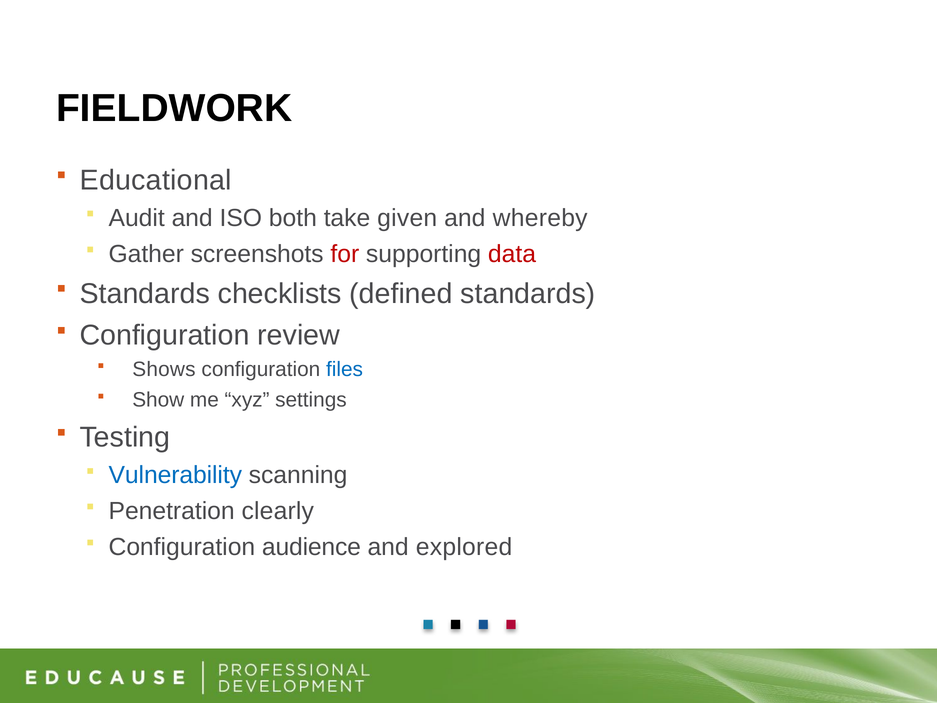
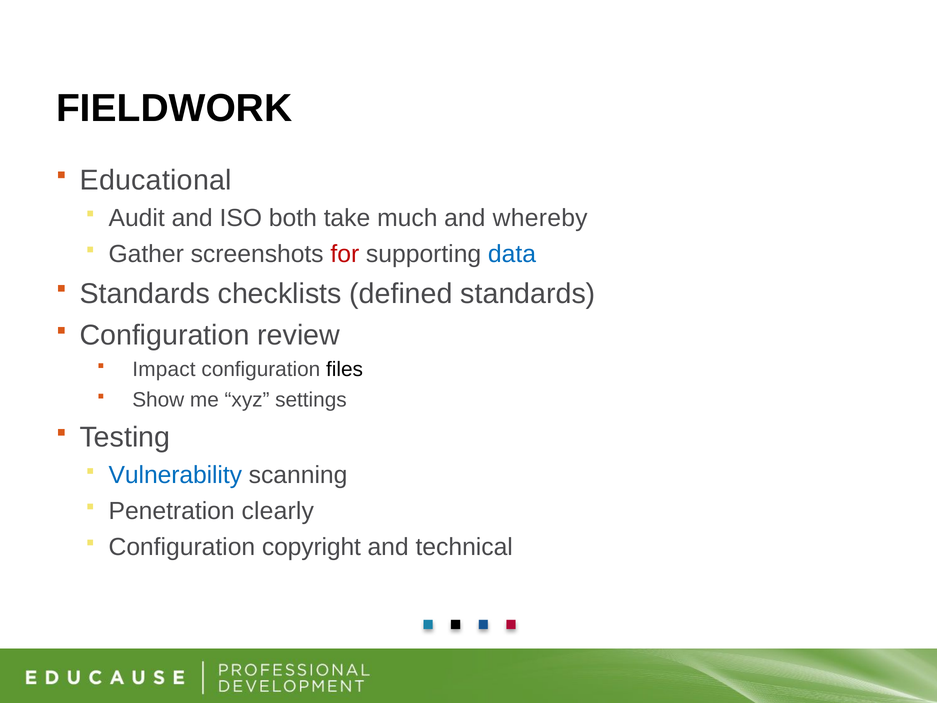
given: given -> much
data colour: red -> blue
Shows: Shows -> Impact
files colour: blue -> black
audience: audience -> copyright
explored: explored -> technical
